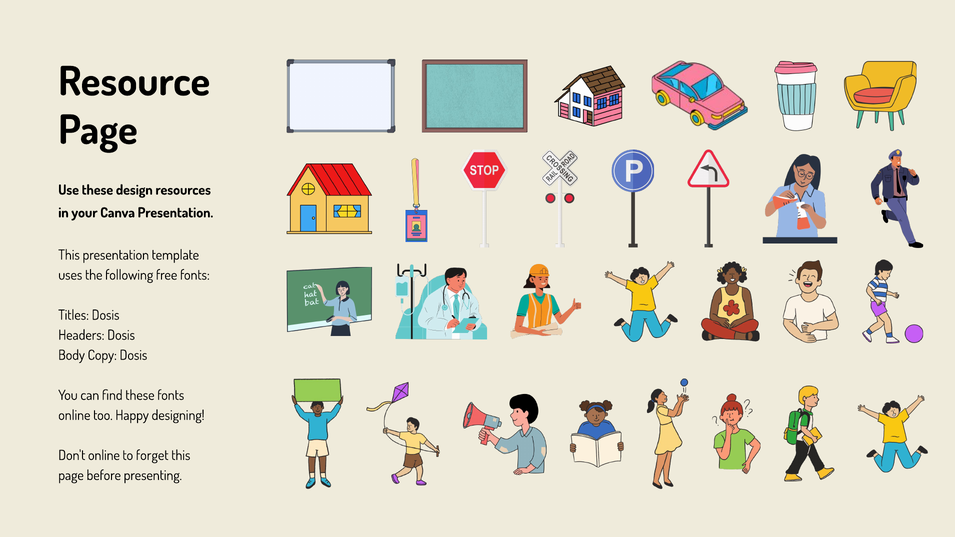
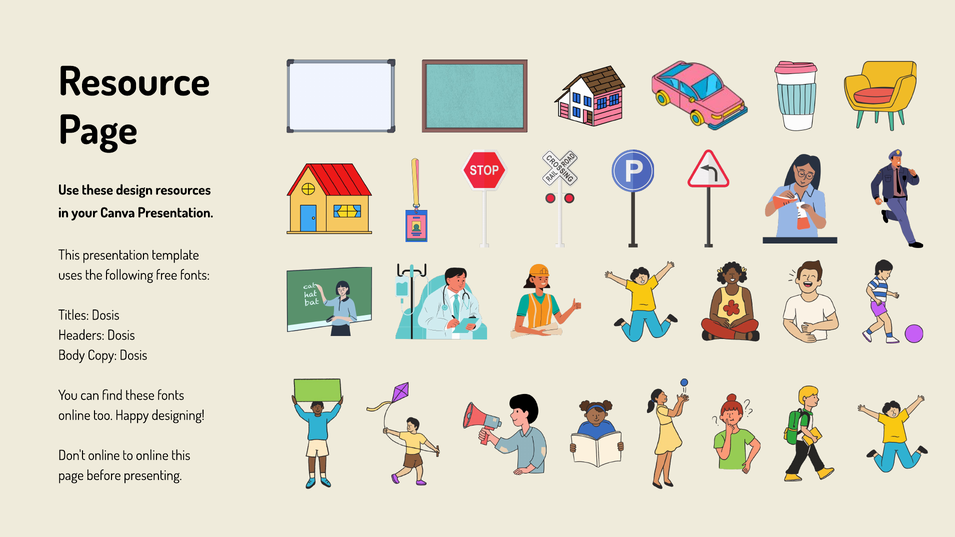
to forget: forget -> online
